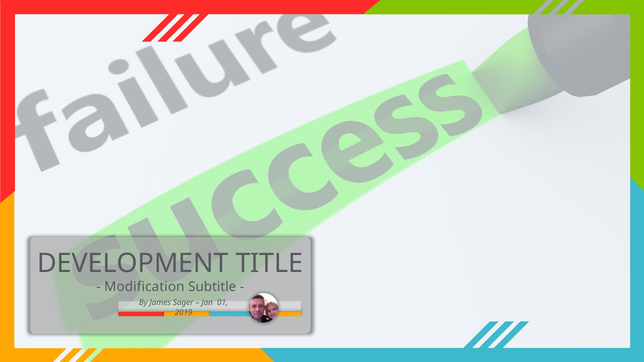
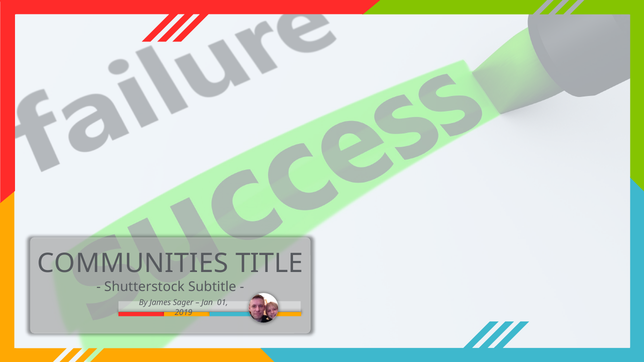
DEVELOPMENT: DEVELOPMENT -> COMMUNITIES
Modification: Modification -> Shutterstock
